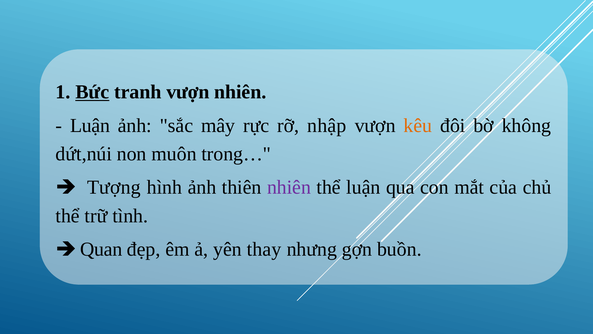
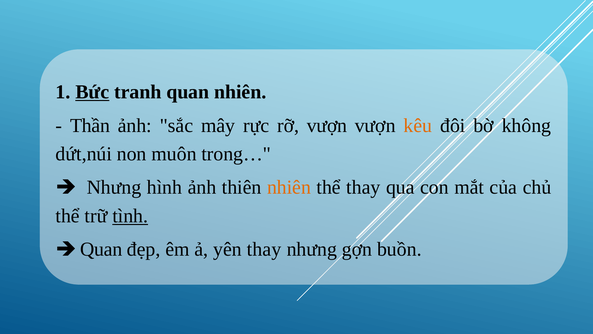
tranh vượn: vượn -> quan
Luận at (90, 125): Luận -> Thần
rỡ nhập: nhập -> vượn
Tượng at (114, 187): Tượng -> Nhưng
nhiên at (289, 187) colour: purple -> orange
thể luận: luận -> thay
tình underline: none -> present
